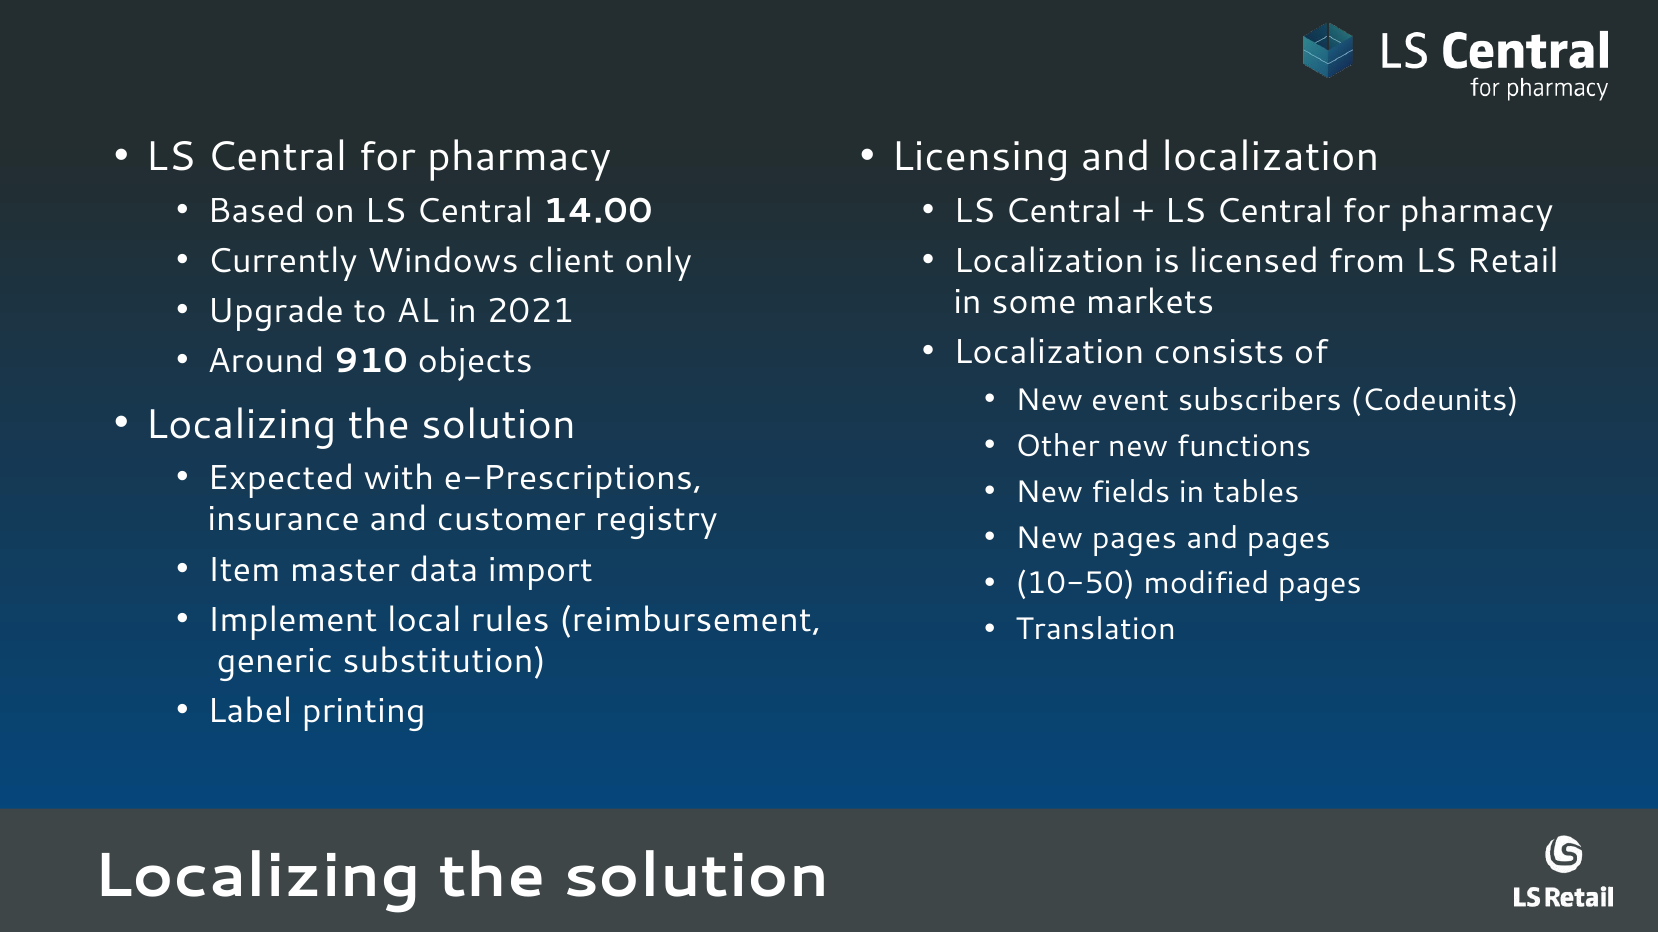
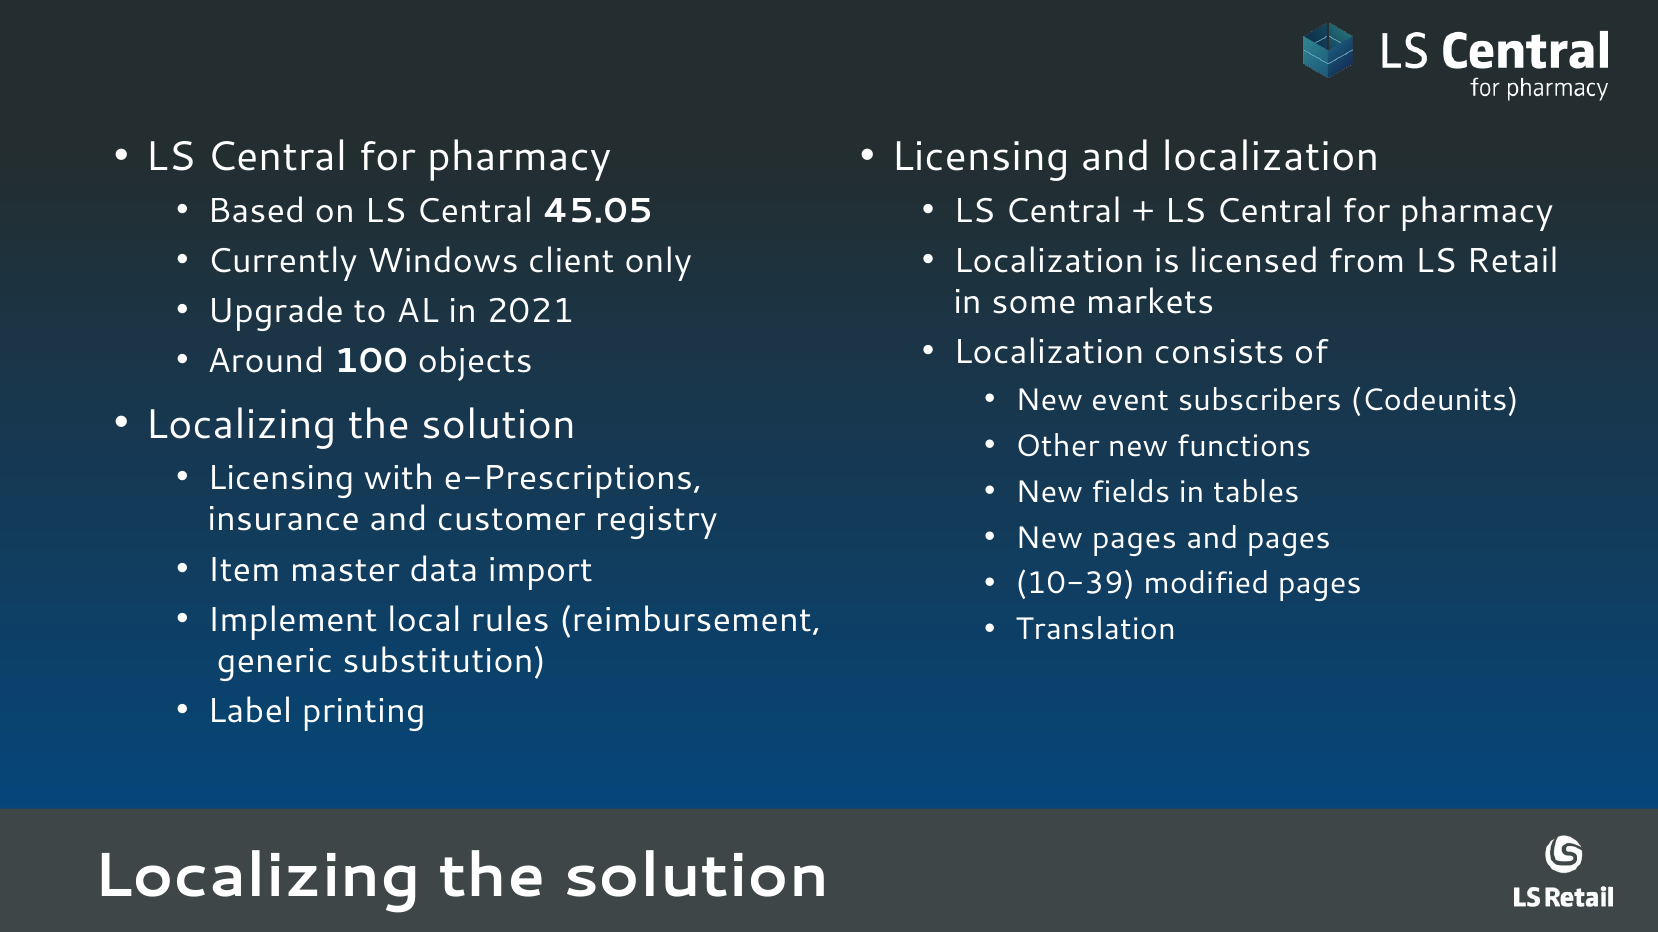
14.00: 14.00 -> 45.05
910: 910 -> 100
Expected at (281, 478): Expected -> Licensing
10-50: 10-50 -> 10-39
